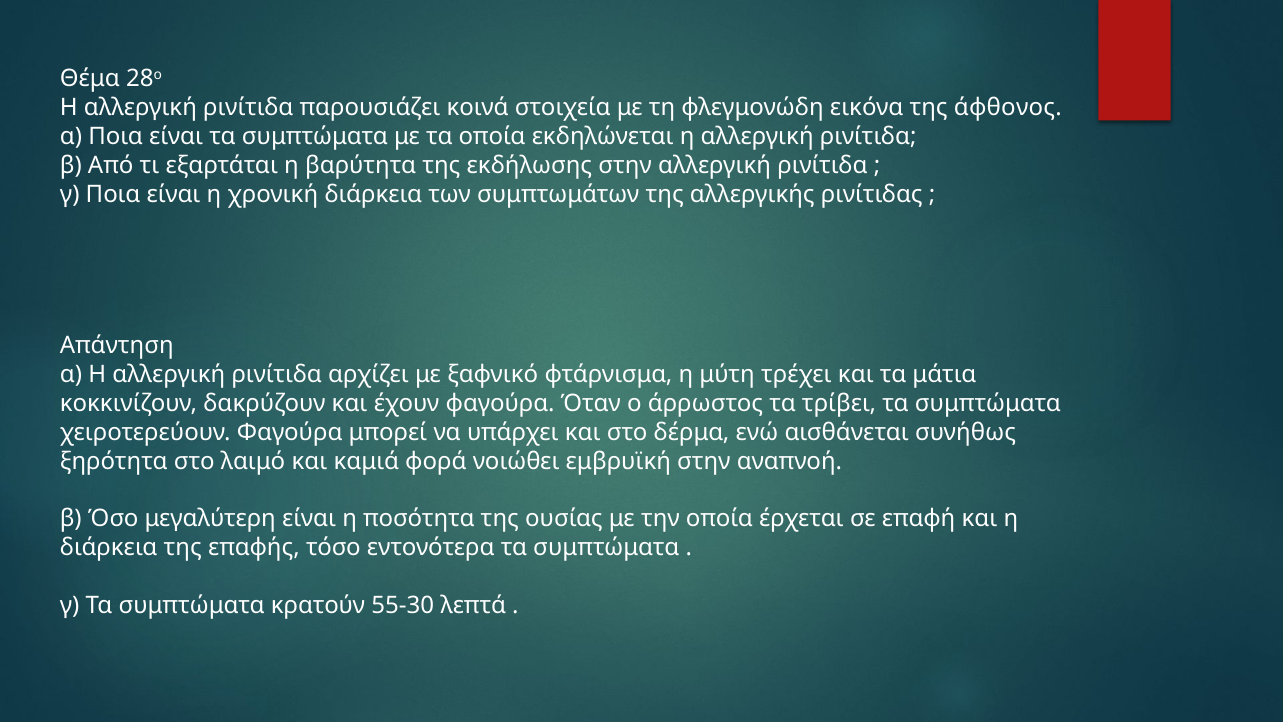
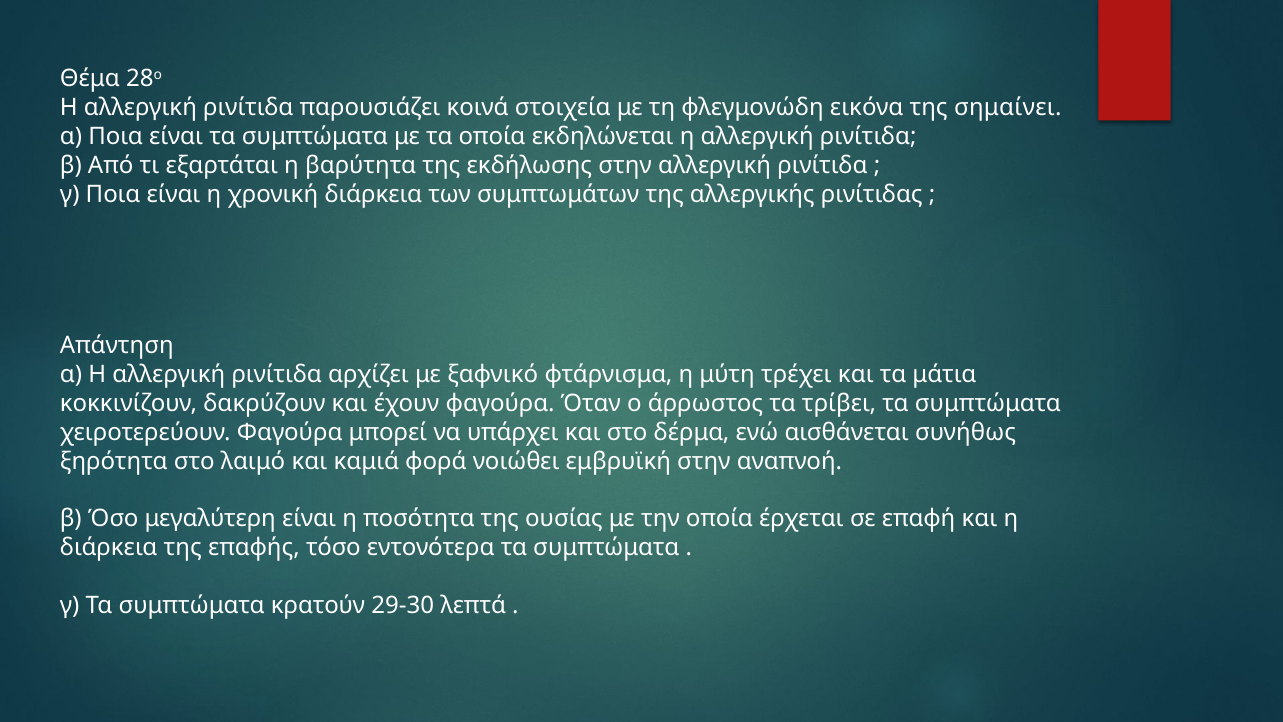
άφθονος: άφθονος -> σημαίνει
55-30: 55-30 -> 29-30
